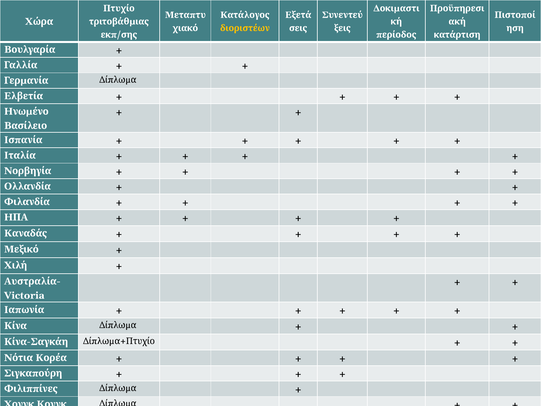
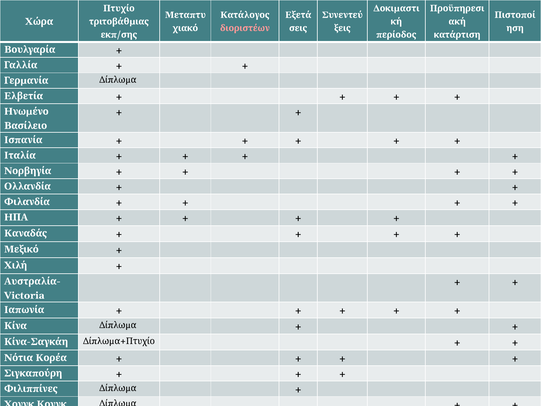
διοριστέων colour: yellow -> pink
